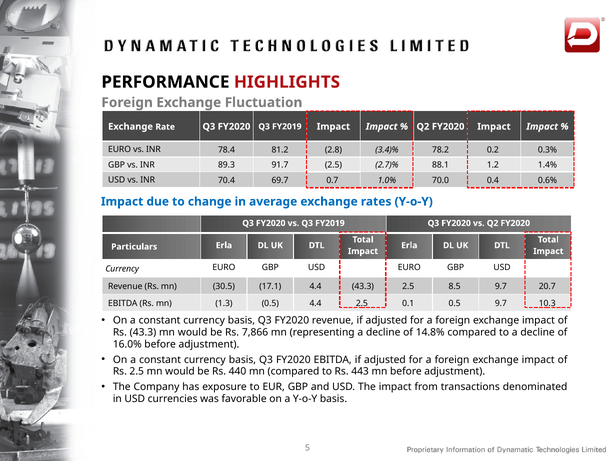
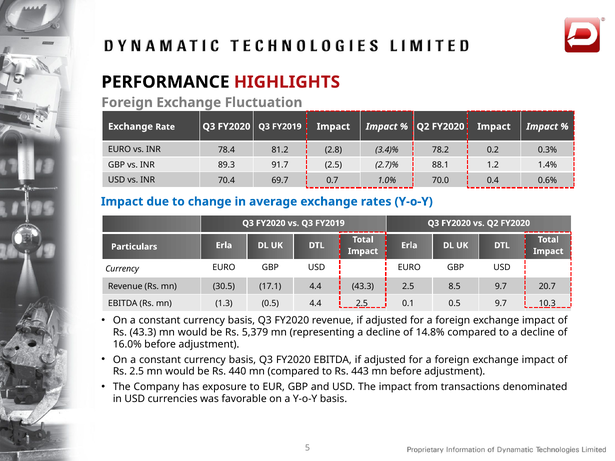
7,866: 7,866 -> 5,379
